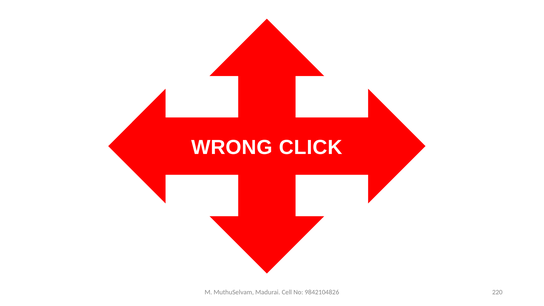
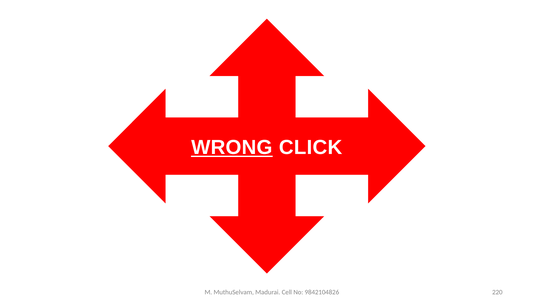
WRONG underline: none -> present
